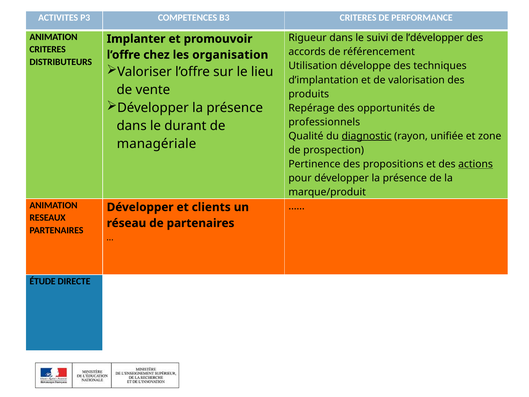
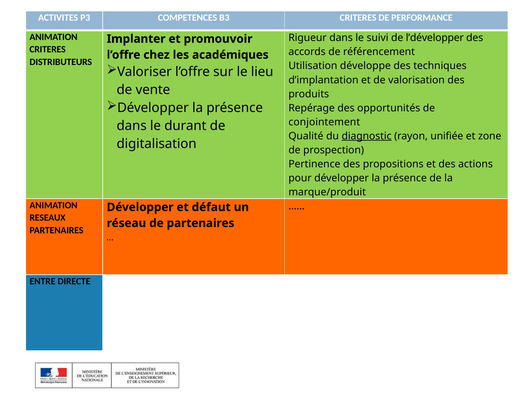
organisation: organisation -> académiques
professionnels: professionnels -> conjointement
managériale: managériale -> digitalisation
actions underline: present -> none
clients: clients -> défaut
ÉTUDE: ÉTUDE -> ENTRE
